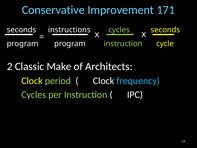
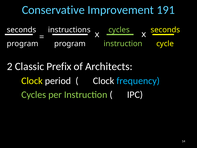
171: 171 -> 191
Make: Make -> Prefix
period colour: light green -> white
